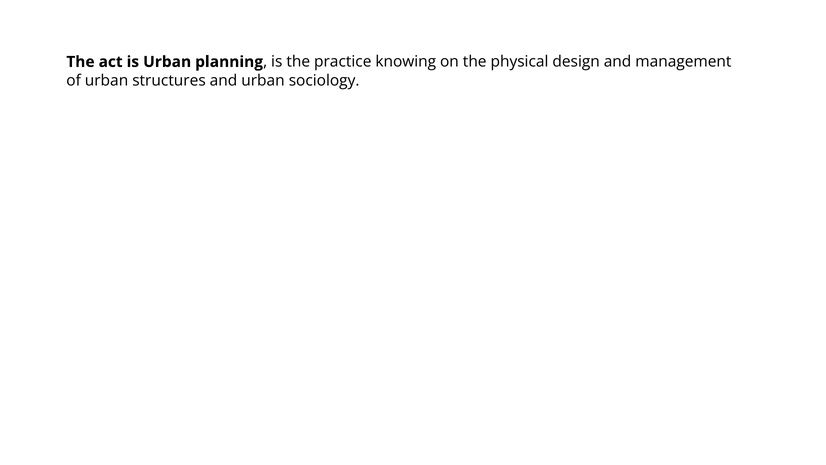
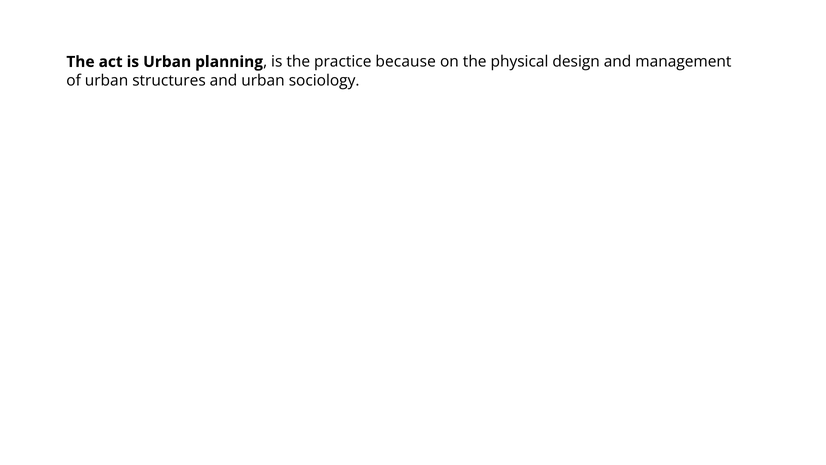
knowing: knowing -> because
